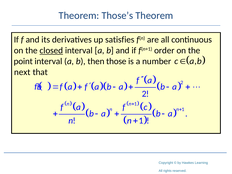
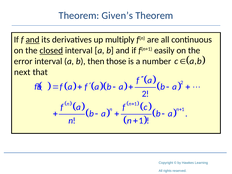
Those’s: Those’s -> Given’s
and at (33, 40) underline: none -> present
satisfies: satisfies -> multiply
order: order -> easily
point: point -> error
